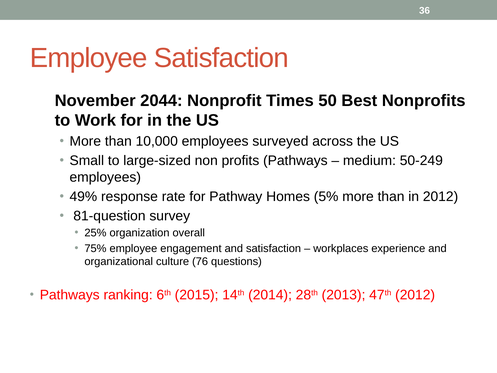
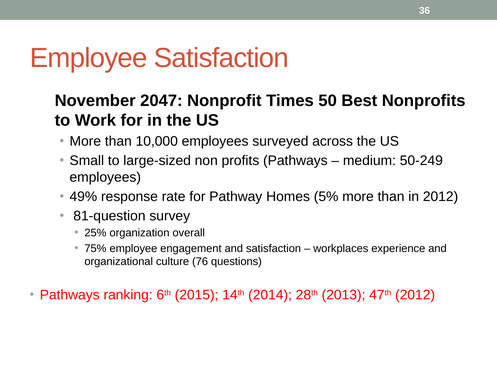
2044: 2044 -> 2047
